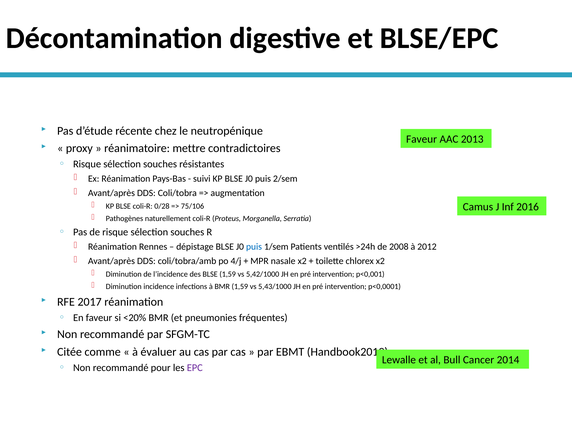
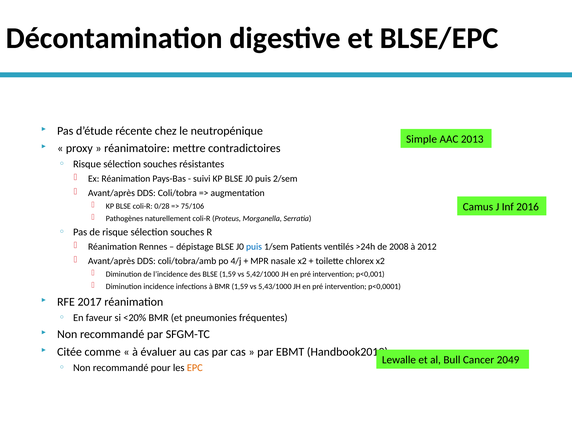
Faveur at (422, 139): Faveur -> Simple
2014: 2014 -> 2049
EPC colour: purple -> orange
